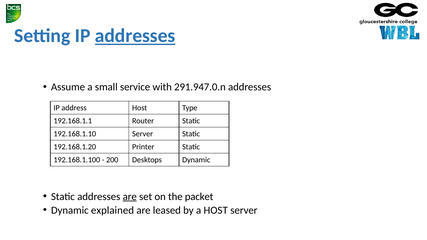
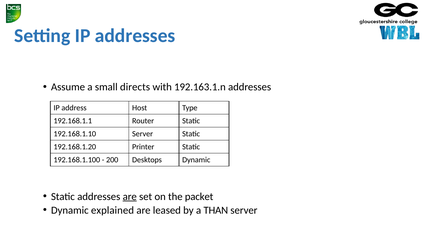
addresses at (135, 36) underline: present -> none
service: service -> directs
291.947.0.n: 291.947.0.n -> 192.163.1.n
a HOST: HOST -> THAN
